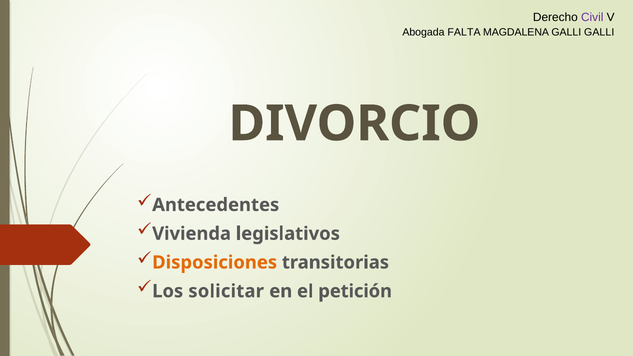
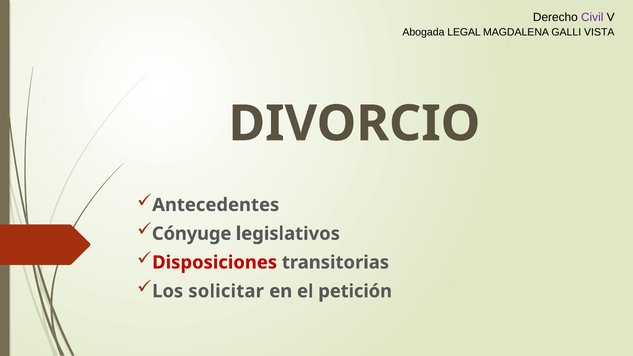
FALTA: FALTA -> LEGAL
GALLI GALLI: GALLI -> VISTA
Vivienda: Vivienda -> Cónyuge
Disposiciones colour: orange -> red
